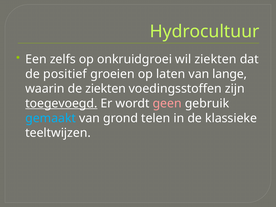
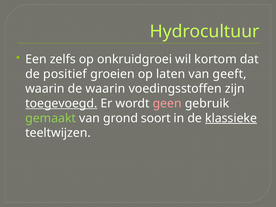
wil ziekten: ziekten -> kortom
lange: lange -> geeft
de ziekten: ziekten -> waarin
gemaakt colour: light blue -> light green
telen: telen -> soort
klassieke underline: none -> present
